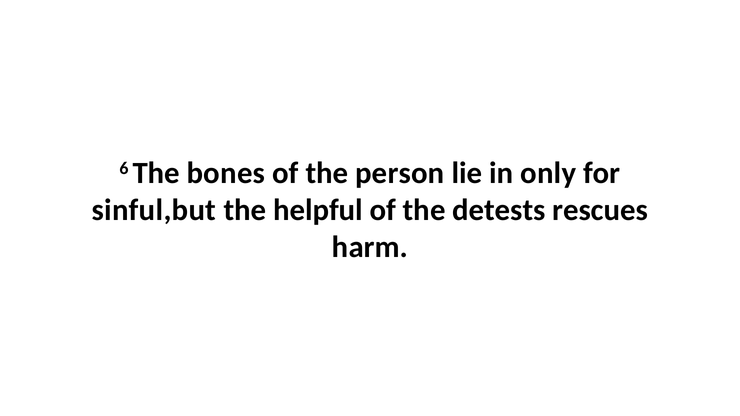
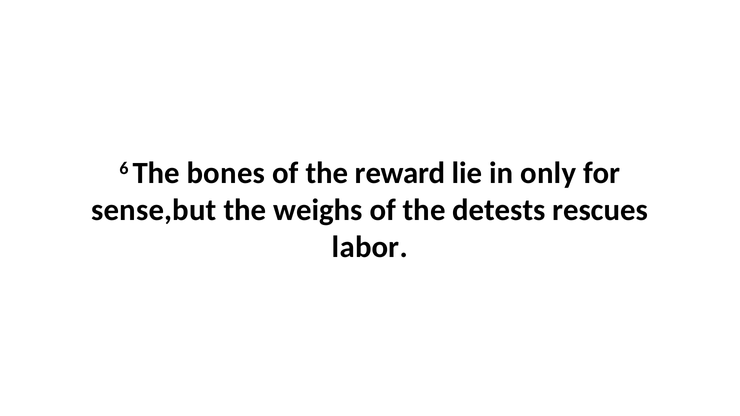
person: person -> reward
sinful,but: sinful,but -> sense,but
helpful: helpful -> weighs
harm: harm -> labor
